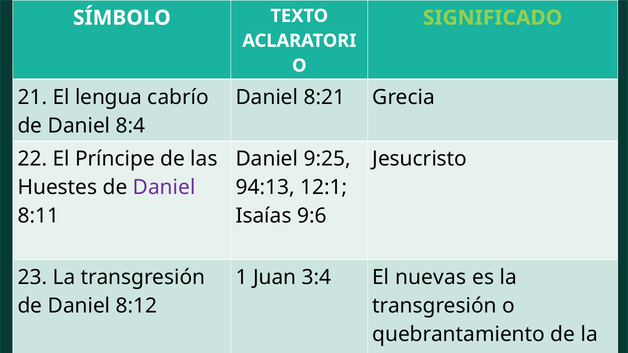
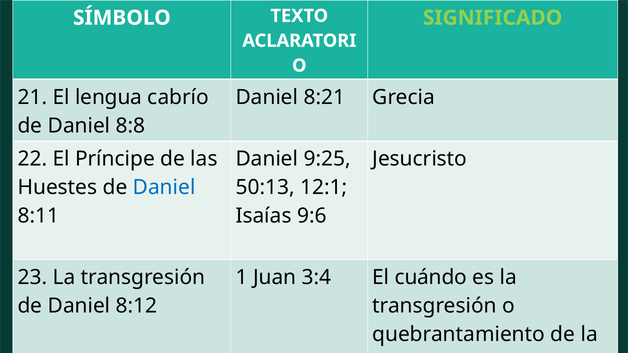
8:4: 8:4 -> 8:8
Daniel at (164, 187) colour: purple -> blue
94:13: 94:13 -> 50:13
nuevas: nuevas -> cuándo
